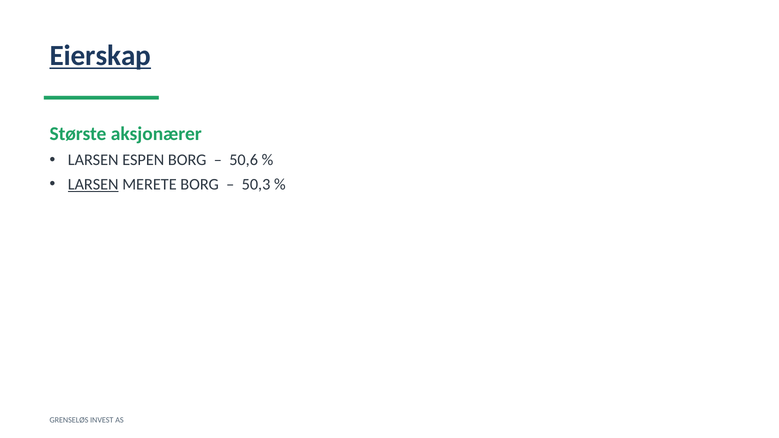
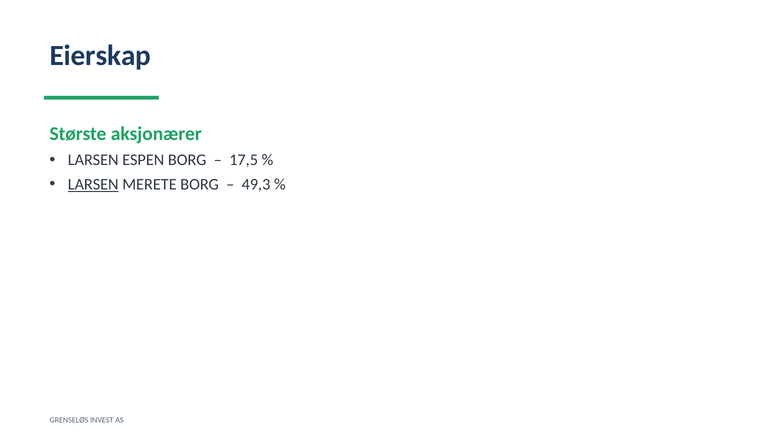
Eierskap underline: present -> none
50,6: 50,6 -> 17,5
50,3: 50,3 -> 49,3
